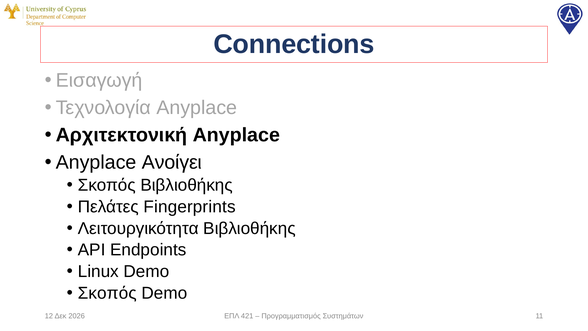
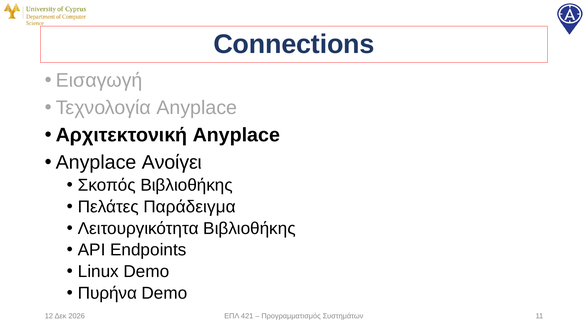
Fingerprints: Fingerprints -> Παράδειγμα
Σκοπός at (107, 293): Σκοπός -> Πυρήνα
